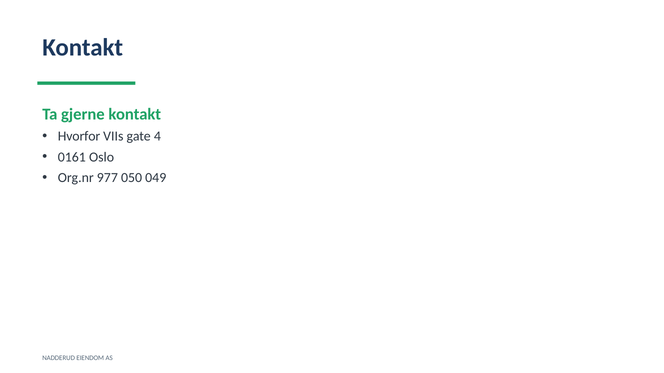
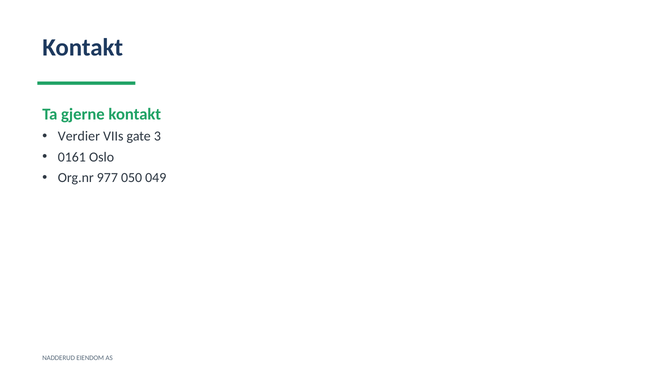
Hvorfor: Hvorfor -> Verdier
4: 4 -> 3
